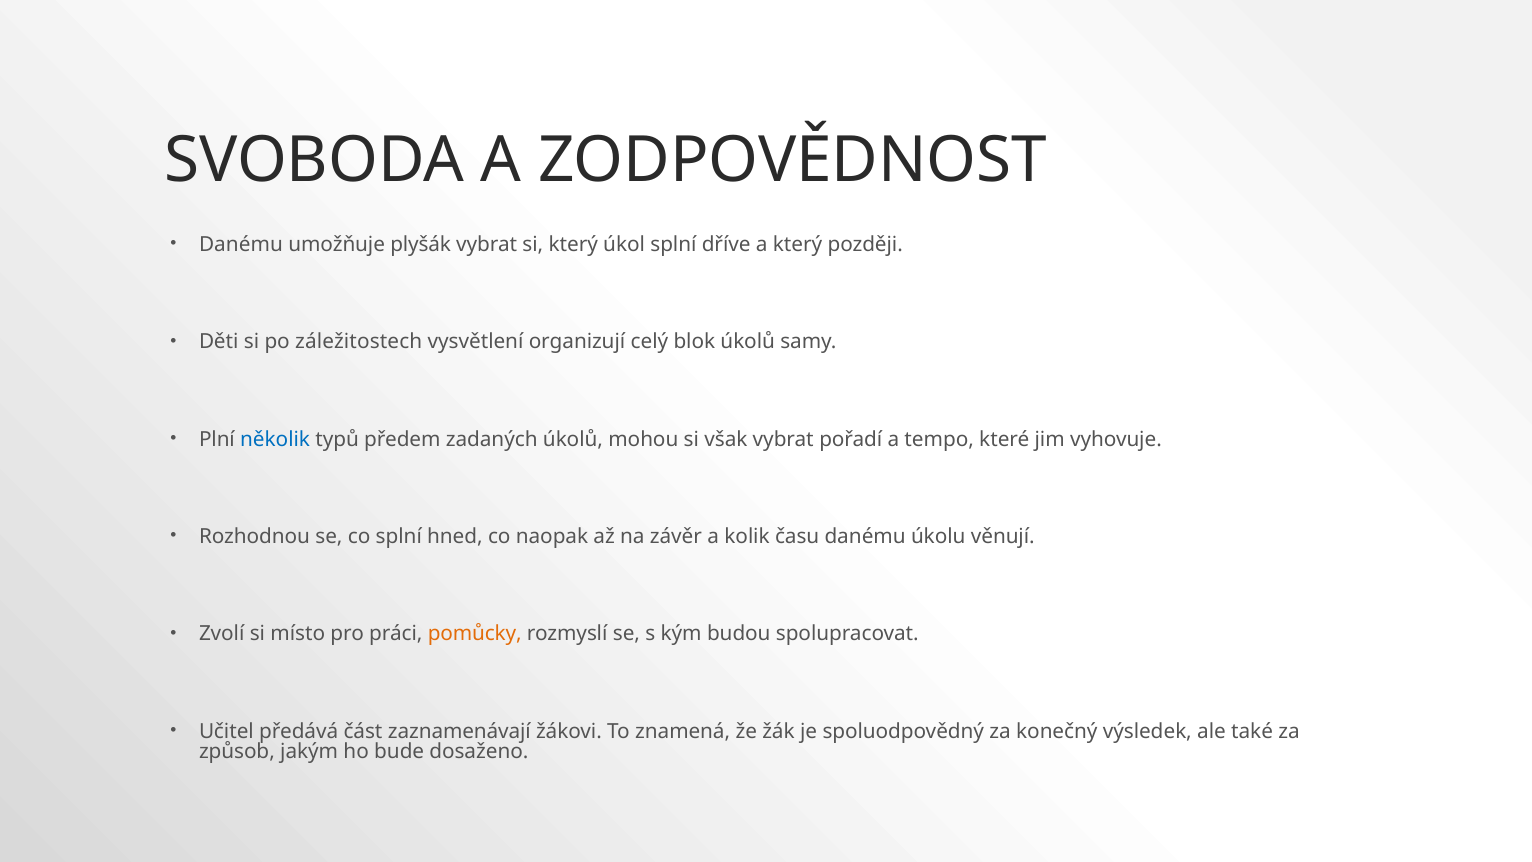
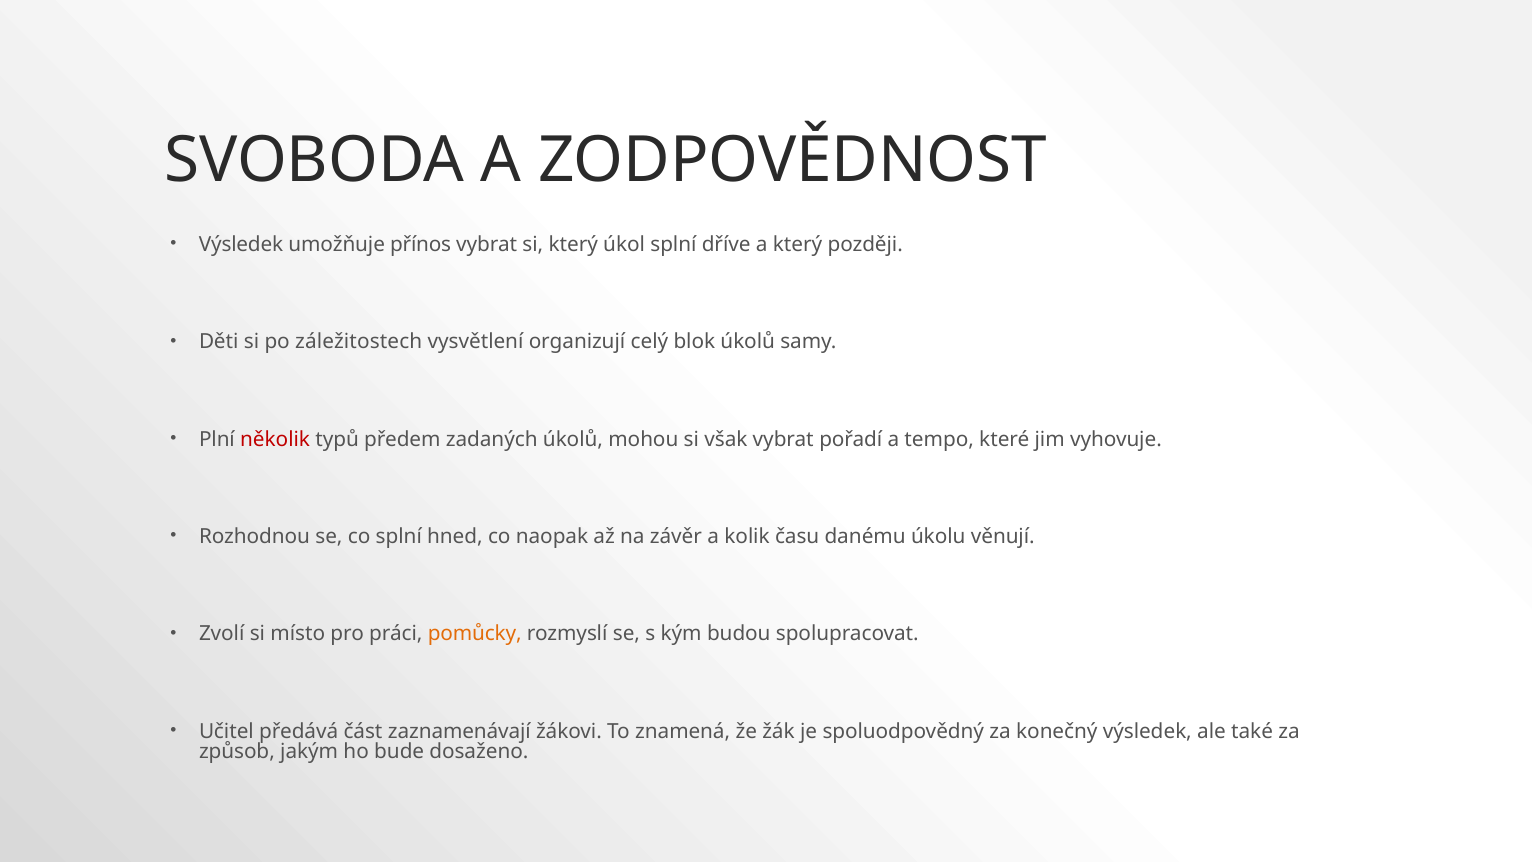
Danému at (241, 245): Danému -> Výsledek
plyšák: plyšák -> přínos
několik colour: blue -> red
